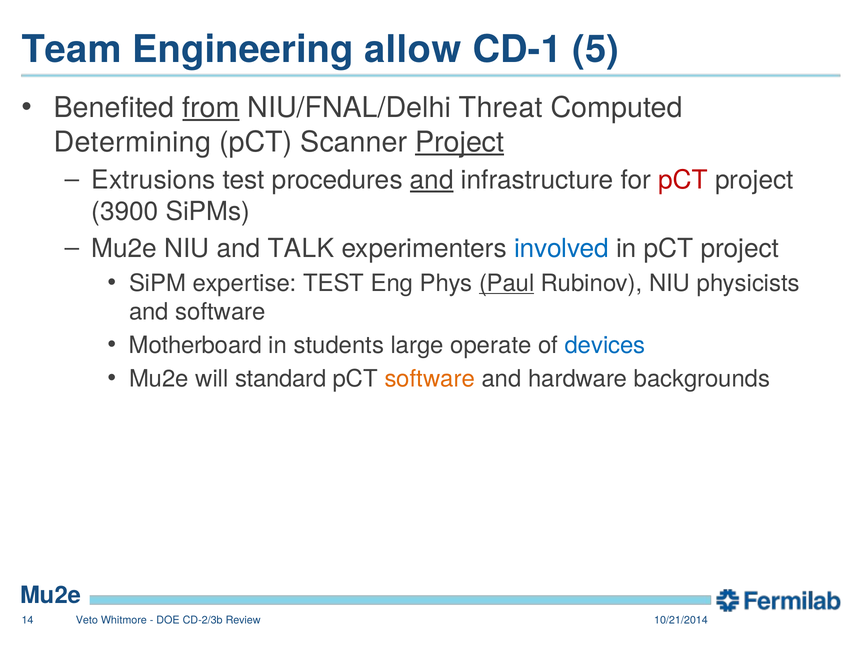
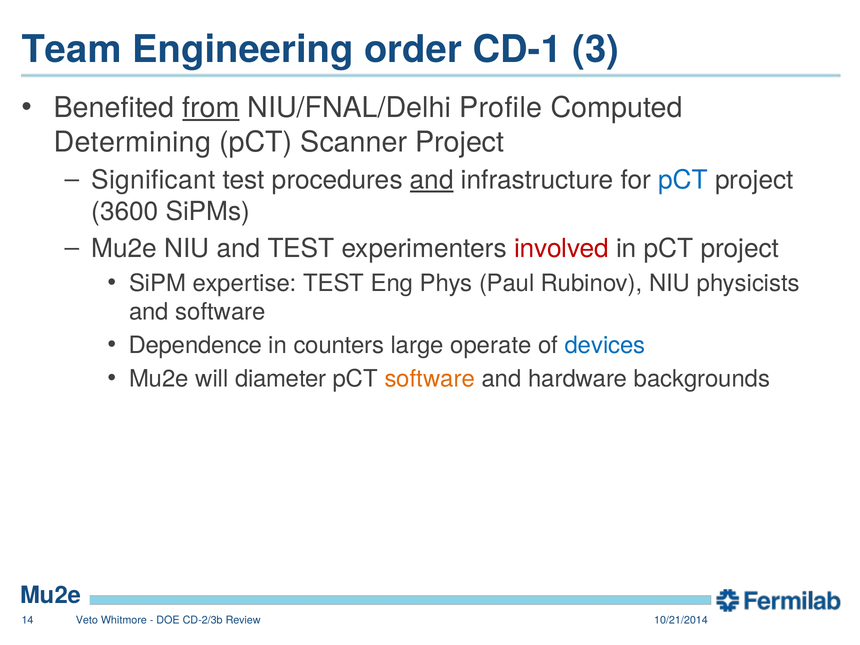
allow: allow -> order
5: 5 -> 3
Threat: Threat -> Profile
Project at (460, 142) underline: present -> none
Extrusions: Extrusions -> Significant
pCT at (683, 180) colour: red -> blue
3900: 3900 -> 3600
and TALK: TALK -> TEST
involved colour: blue -> red
Paul underline: present -> none
Motherboard: Motherboard -> Dependence
students: students -> counters
standard: standard -> diameter
